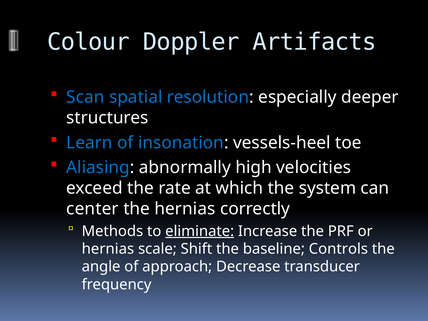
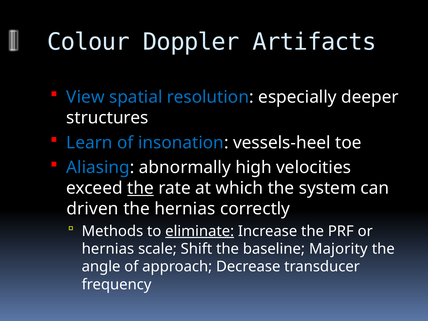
Scan: Scan -> View
the at (141, 188) underline: none -> present
center: center -> driven
Controls: Controls -> Majority
